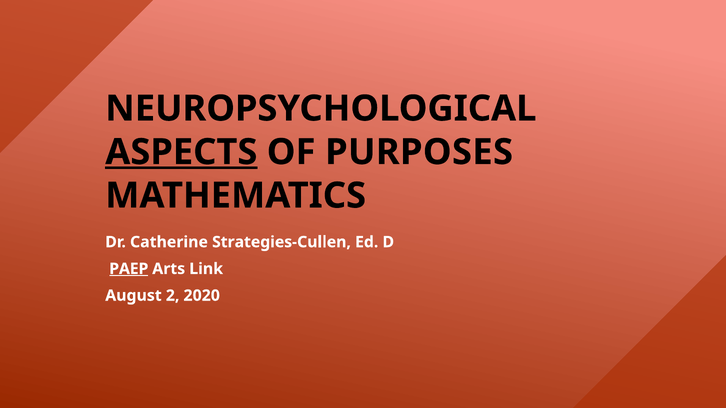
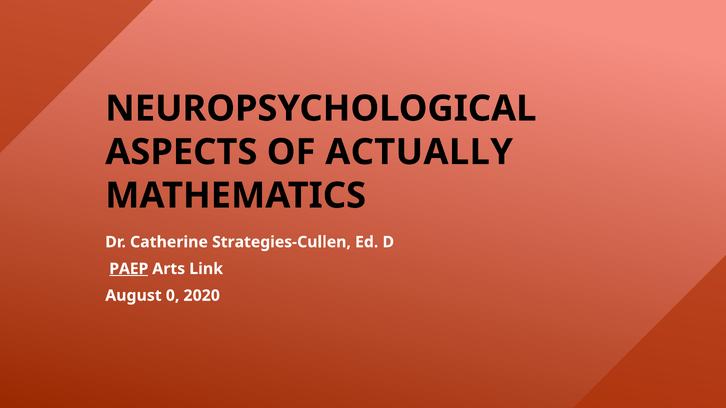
ASPECTS underline: present -> none
PURPOSES: PURPOSES -> ACTUALLY
2: 2 -> 0
